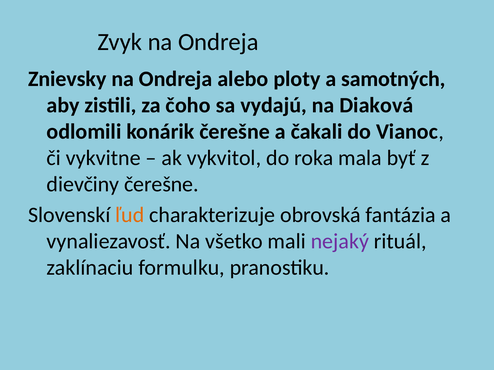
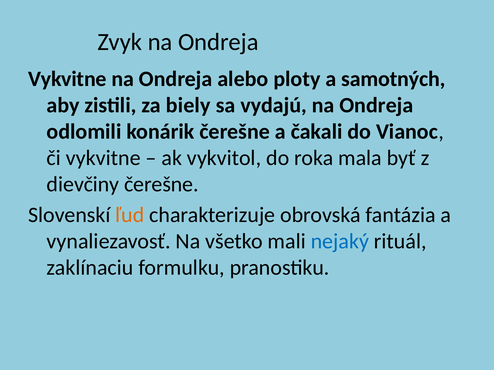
Znievsky at (67, 79): Znievsky -> Vykvitne
čoho: čoho -> biely
vydajú na Diaková: Diaková -> Ondreja
nejaký colour: purple -> blue
